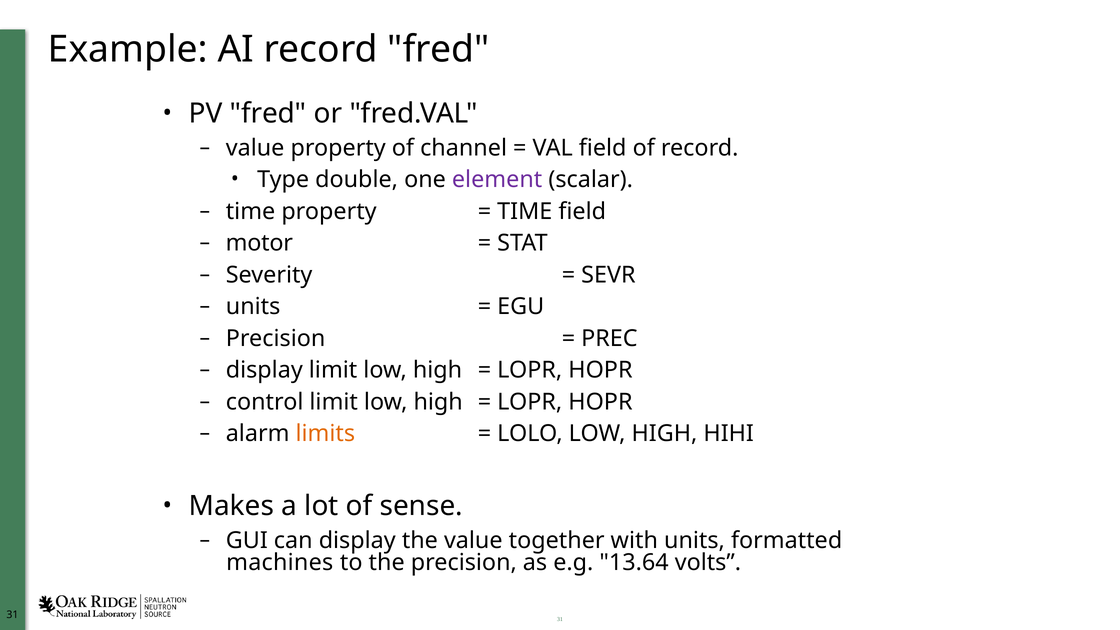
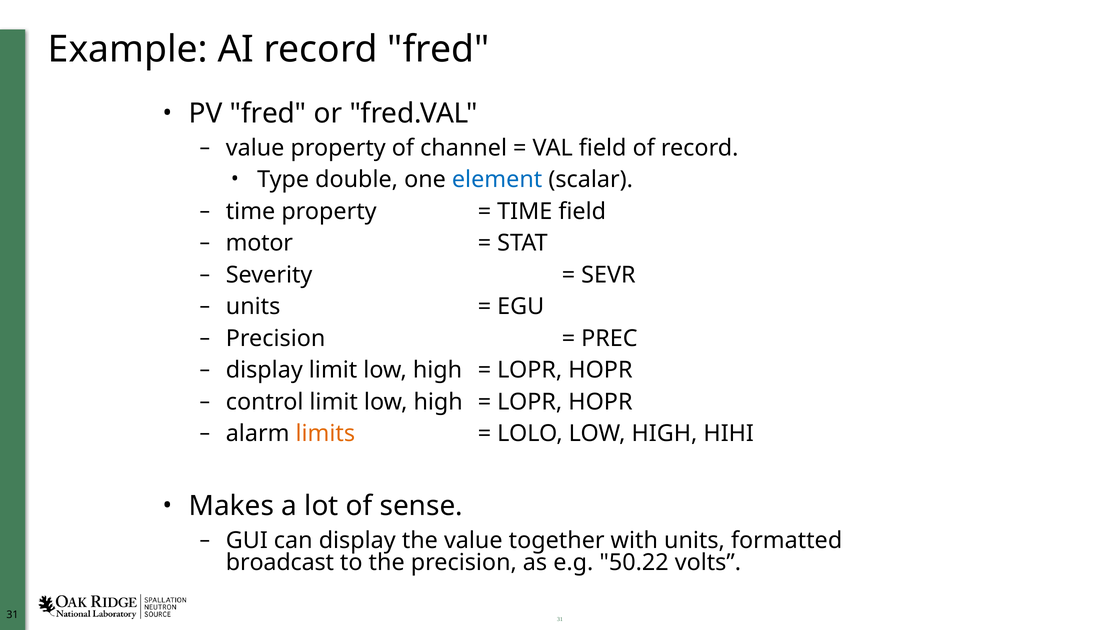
element colour: purple -> blue
machines: machines -> broadcast
13.64: 13.64 -> 50.22
